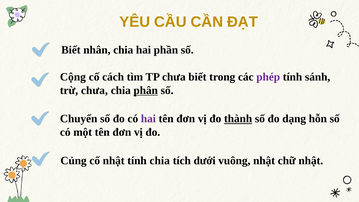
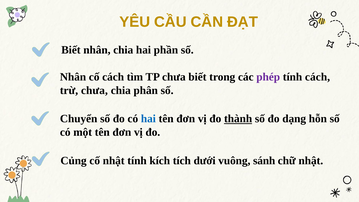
Cộng at (73, 77): Cộng -> Nhân
tính sánh: sánh -> cách
phân underline: present -> none
hai at (148, 119) colour: purple -> blue
tính chia: chia -> kích
vuông nhật: nhật -> sánh
